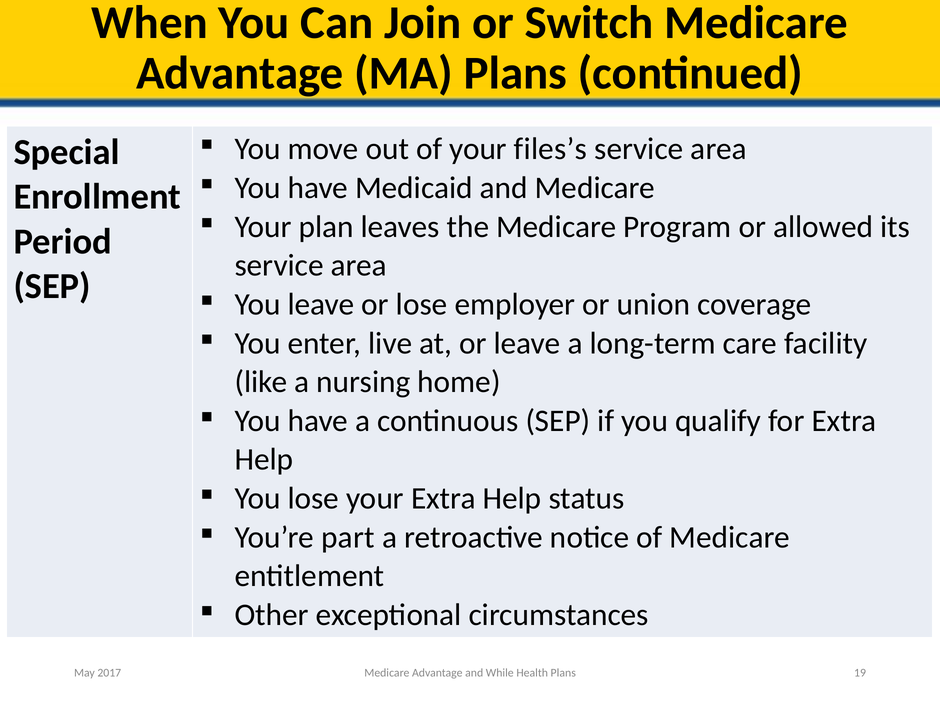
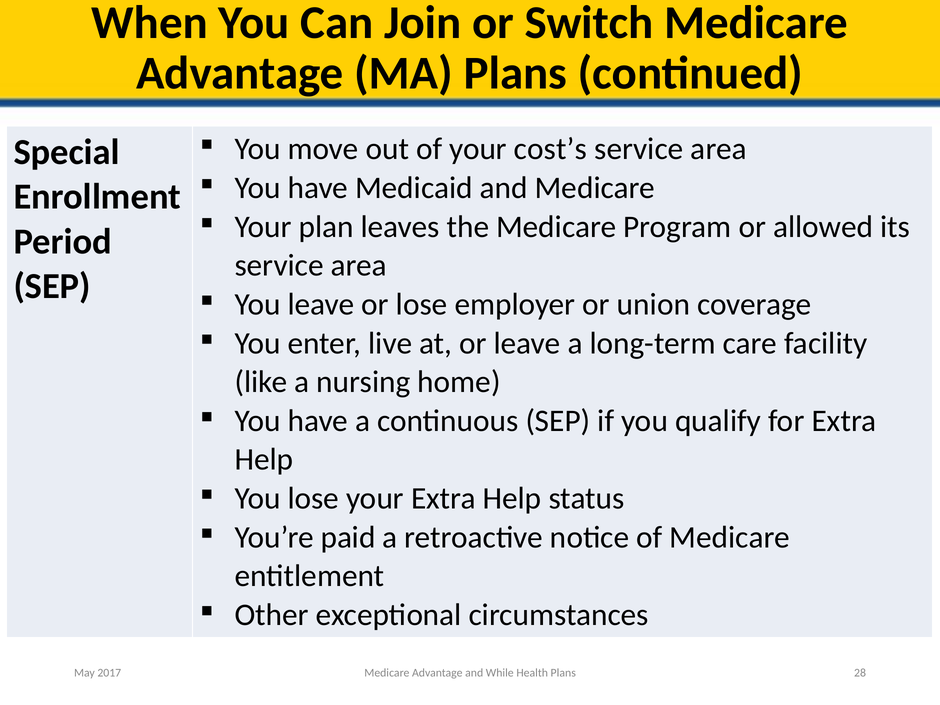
files’s: files’s -> cost’s
part: part -> paid
19: 19 -> 28
